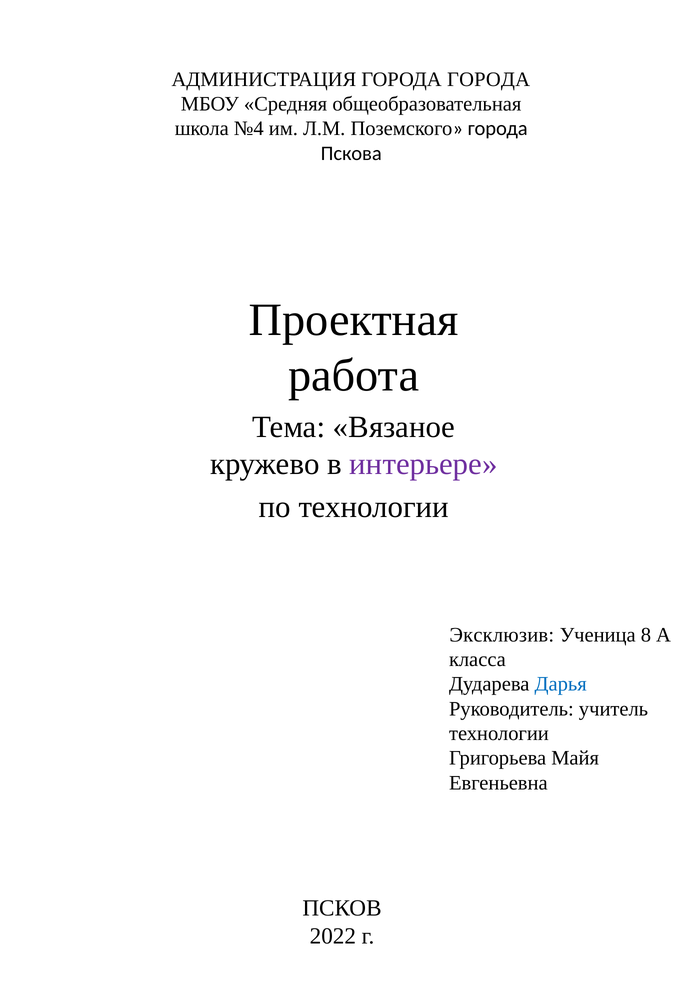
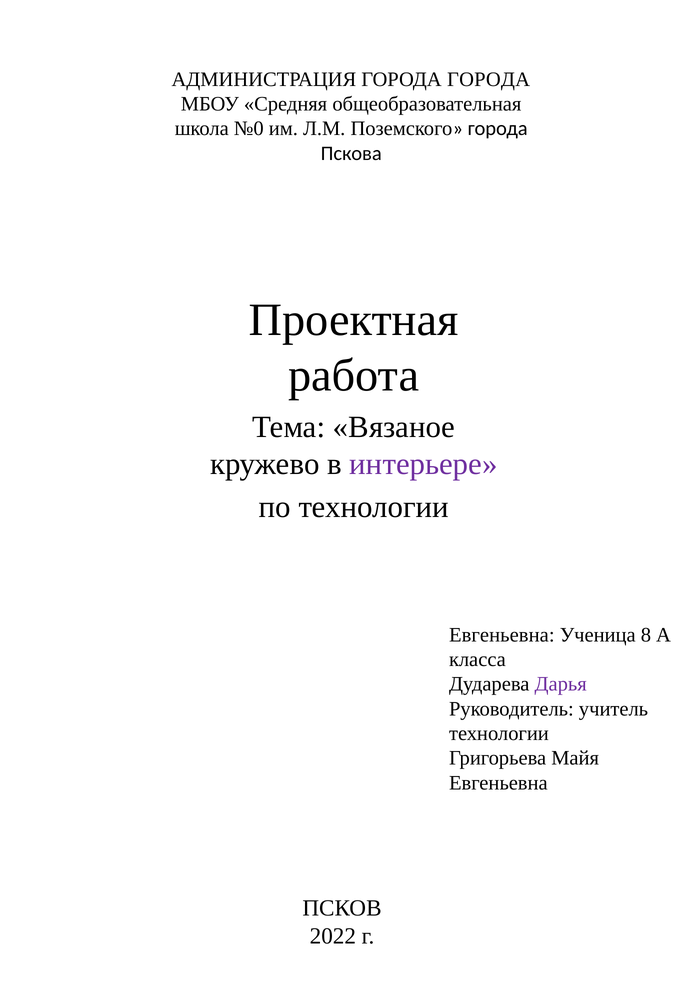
№4: №4 -> №0
Эксклюзив at (502, 635): Эксклюзив -> Евгеньевна
Дарья colour: blue -> purple
